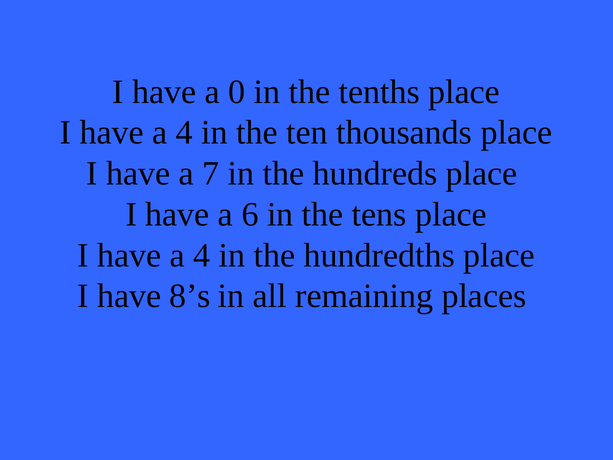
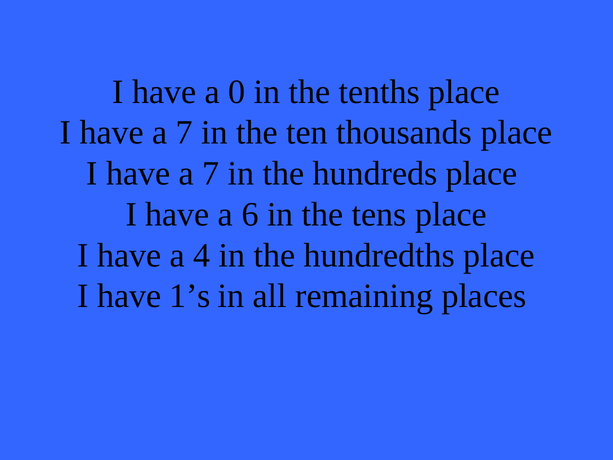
4 at (184, 133): 4 -> 7
8’s: 8’s -> 1’s
